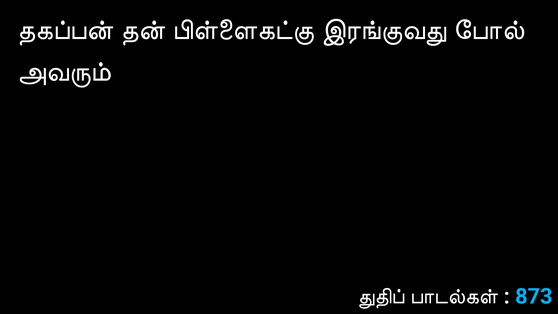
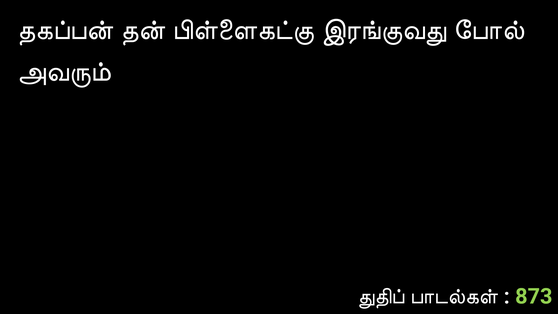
873 colour: light blue -> light green
